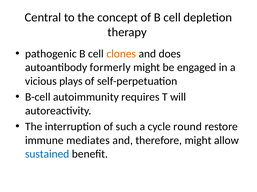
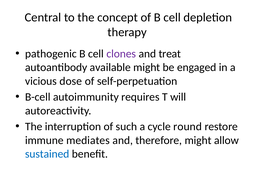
clones colour: orange -> purple
does: does -> treat
formerly: formerly -> available
plays: plays -> dose
